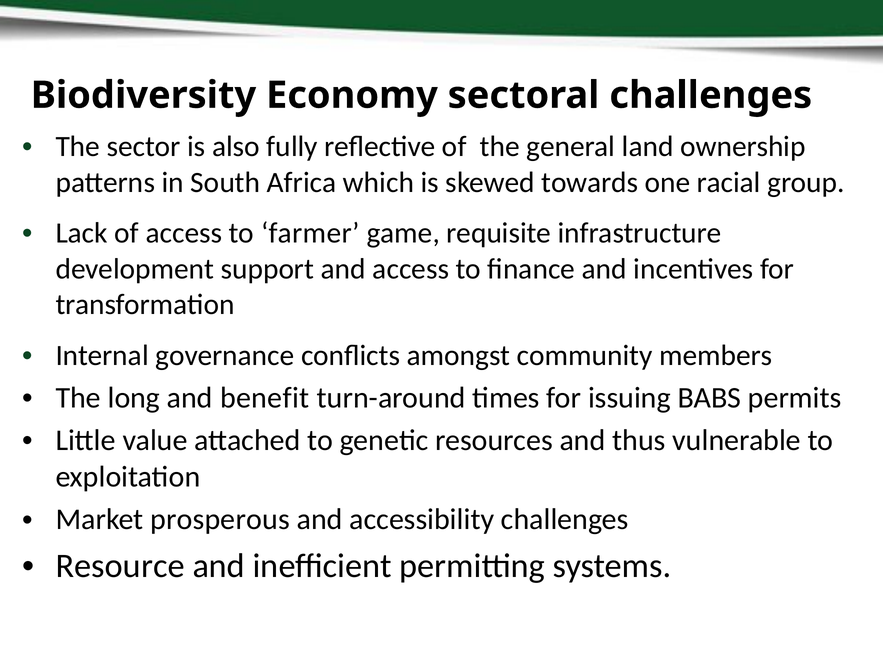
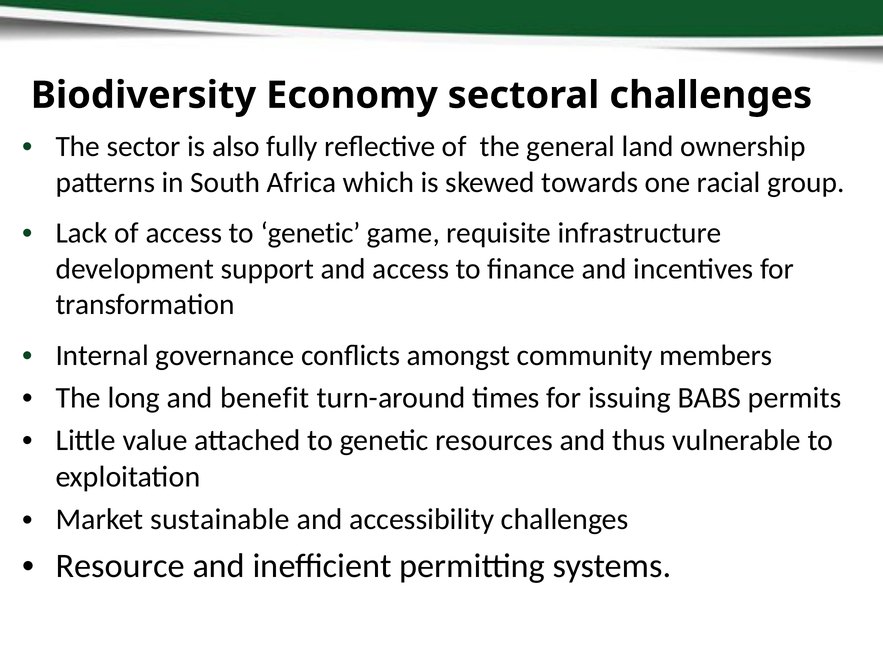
access to farmer: farmer -> genetic
prosperous: prosperous -> sustainable
